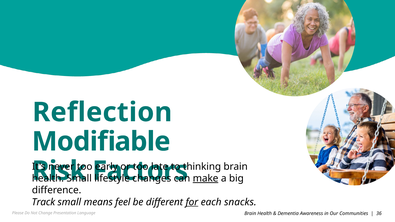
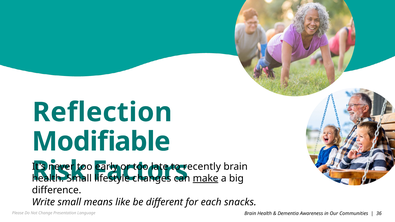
thinking: thinking -> recently
Track: Track -> Write
feel: feel -> like
for underline: present -> none
